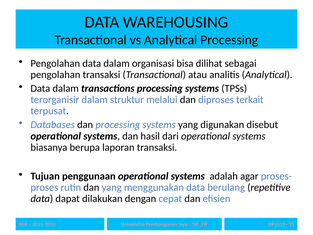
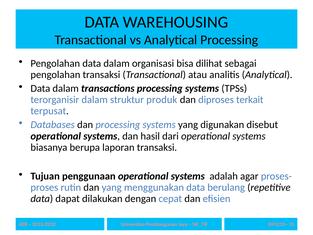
melalui: melalui -> produk
